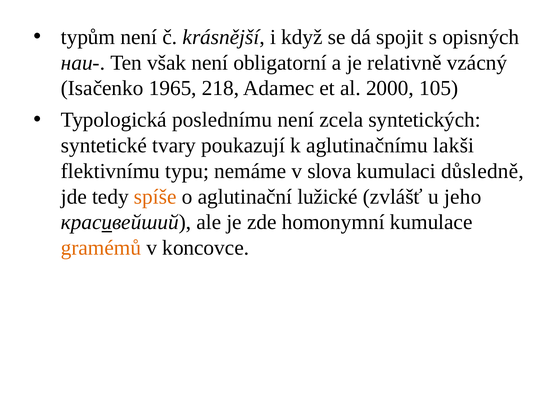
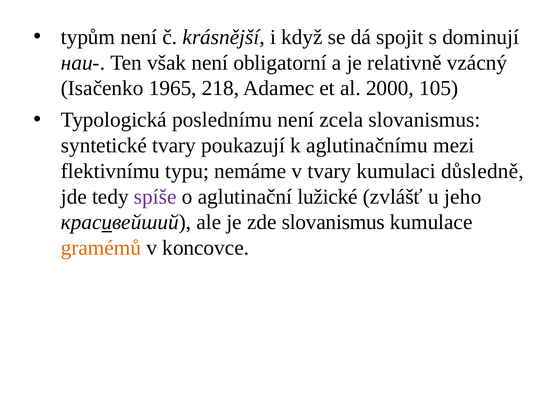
opisných: opisných -> dominují
zcela syntetických: syntetických -> slovanismus
lakši: lakši -> mezi
v slova: slova -> tvary
spíše colour: orange -> purple
zde homonymní: homonymní -> slovanismus
